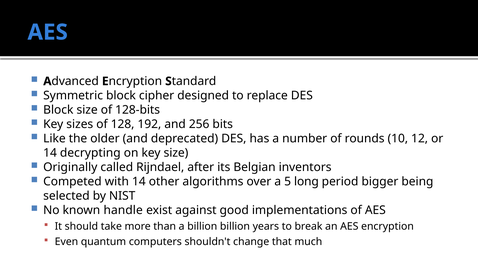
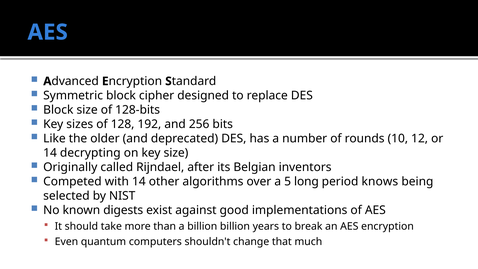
bigger: bigger -> knows
handle: handle -> digests
